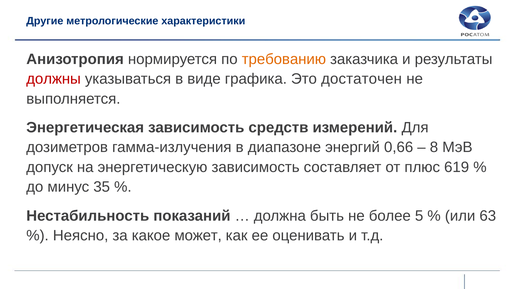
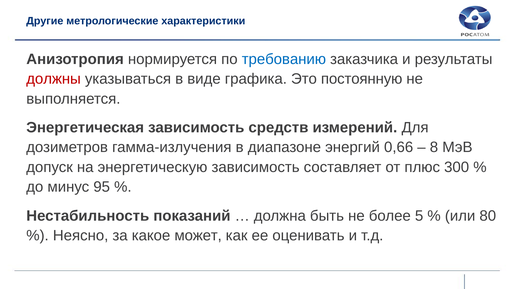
требованию colour: orange -> blue
достаточен: достаточен -> постоянную
619: 619 -> 300
35: 35 -> 95
63: 63 -> 80
